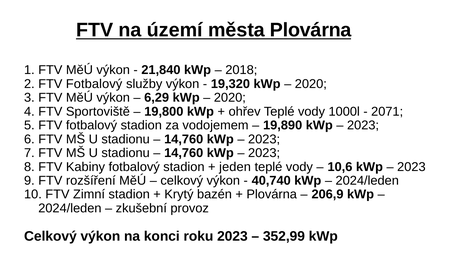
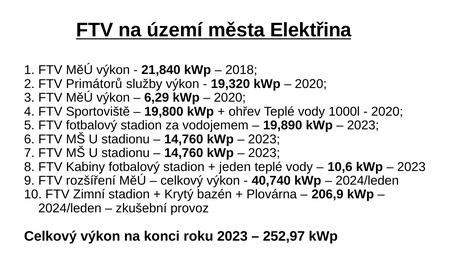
města Plovárna: Plovárna -> Elektřina
2 FTV Fotbalový: Fotbalový -> Primátorů
2071 at (387, 112): 2071 -> 2020
352,99: 352,99 -> 252,97
